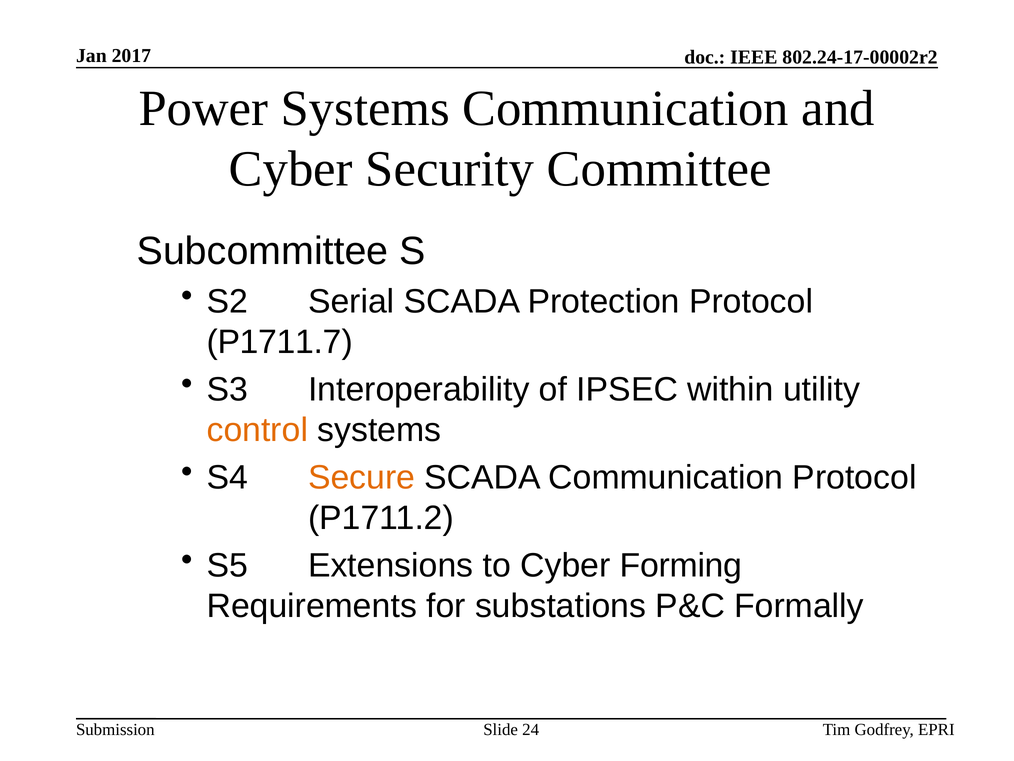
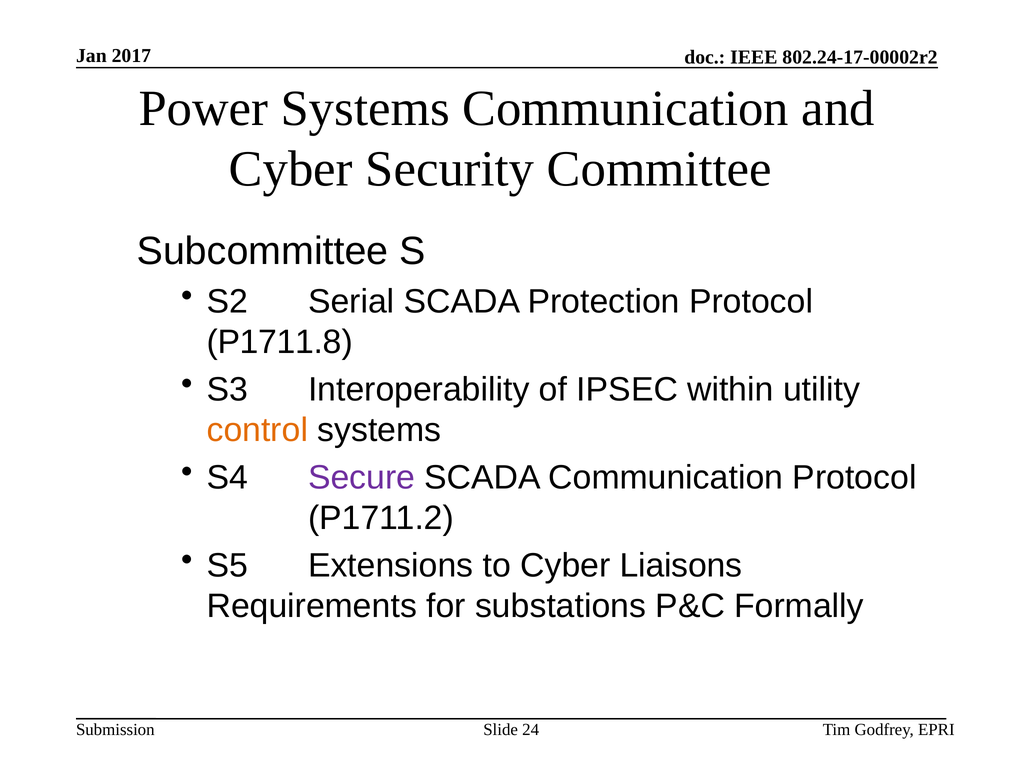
P1711.7: P1711.7 -> P1711.8
Secure colour: orange -> purple
Forming: Forming -> Liaisons
